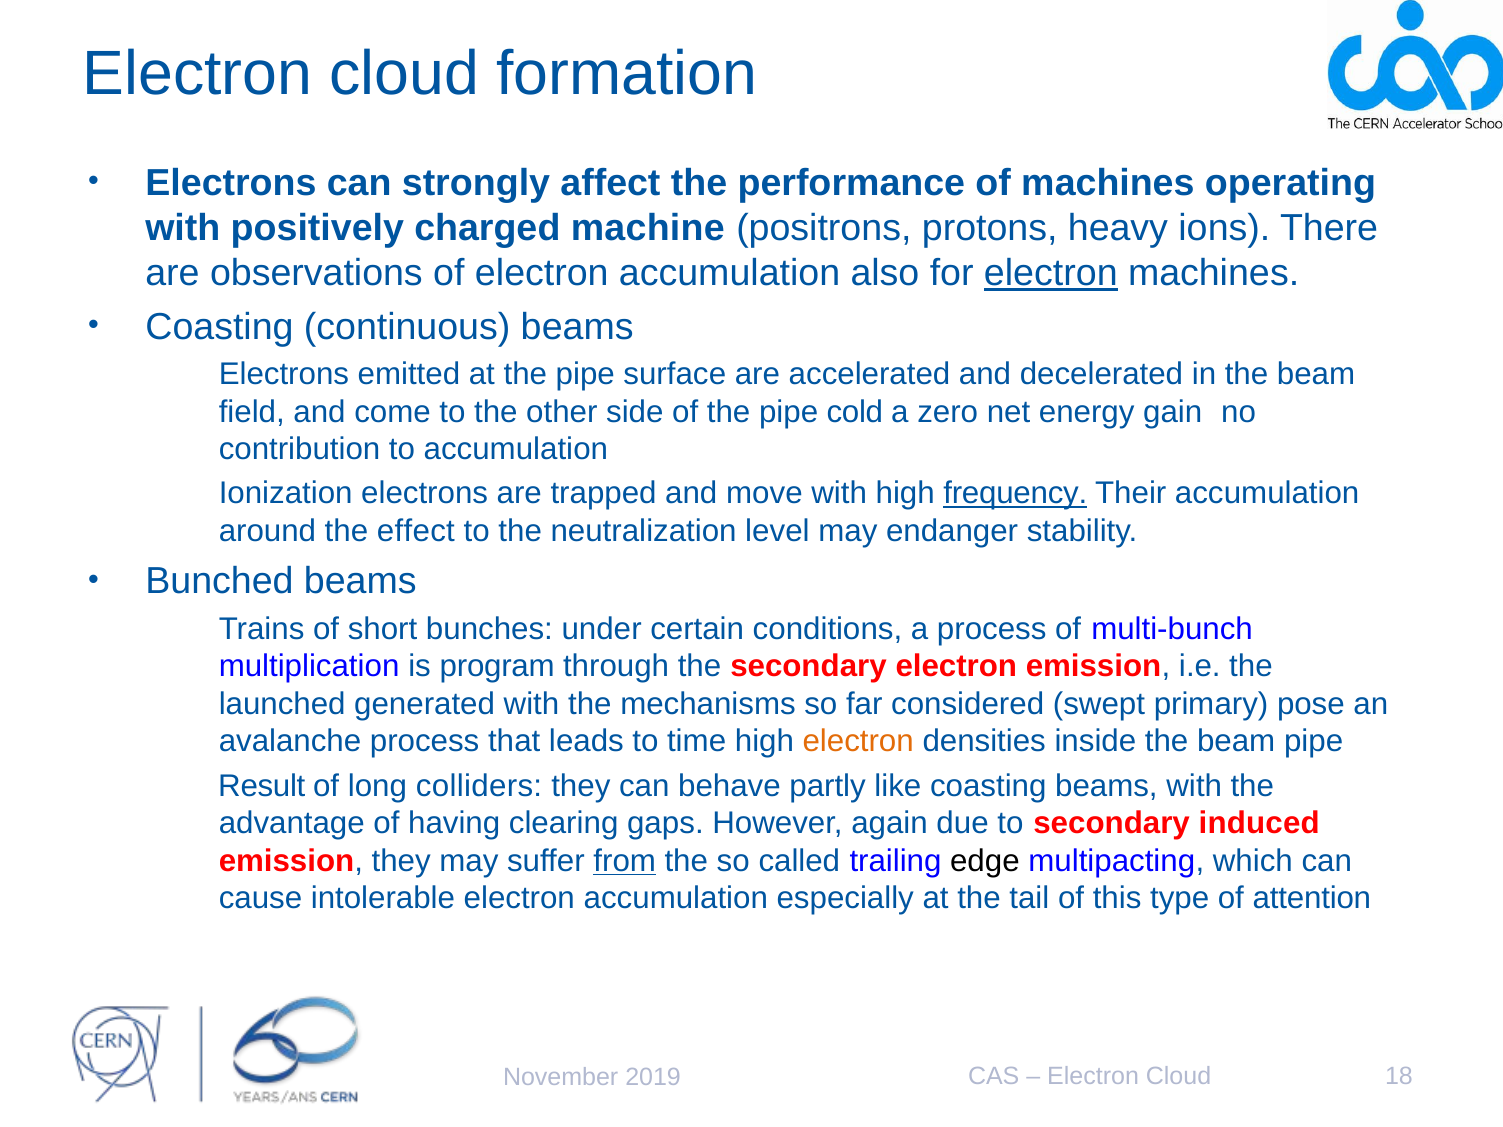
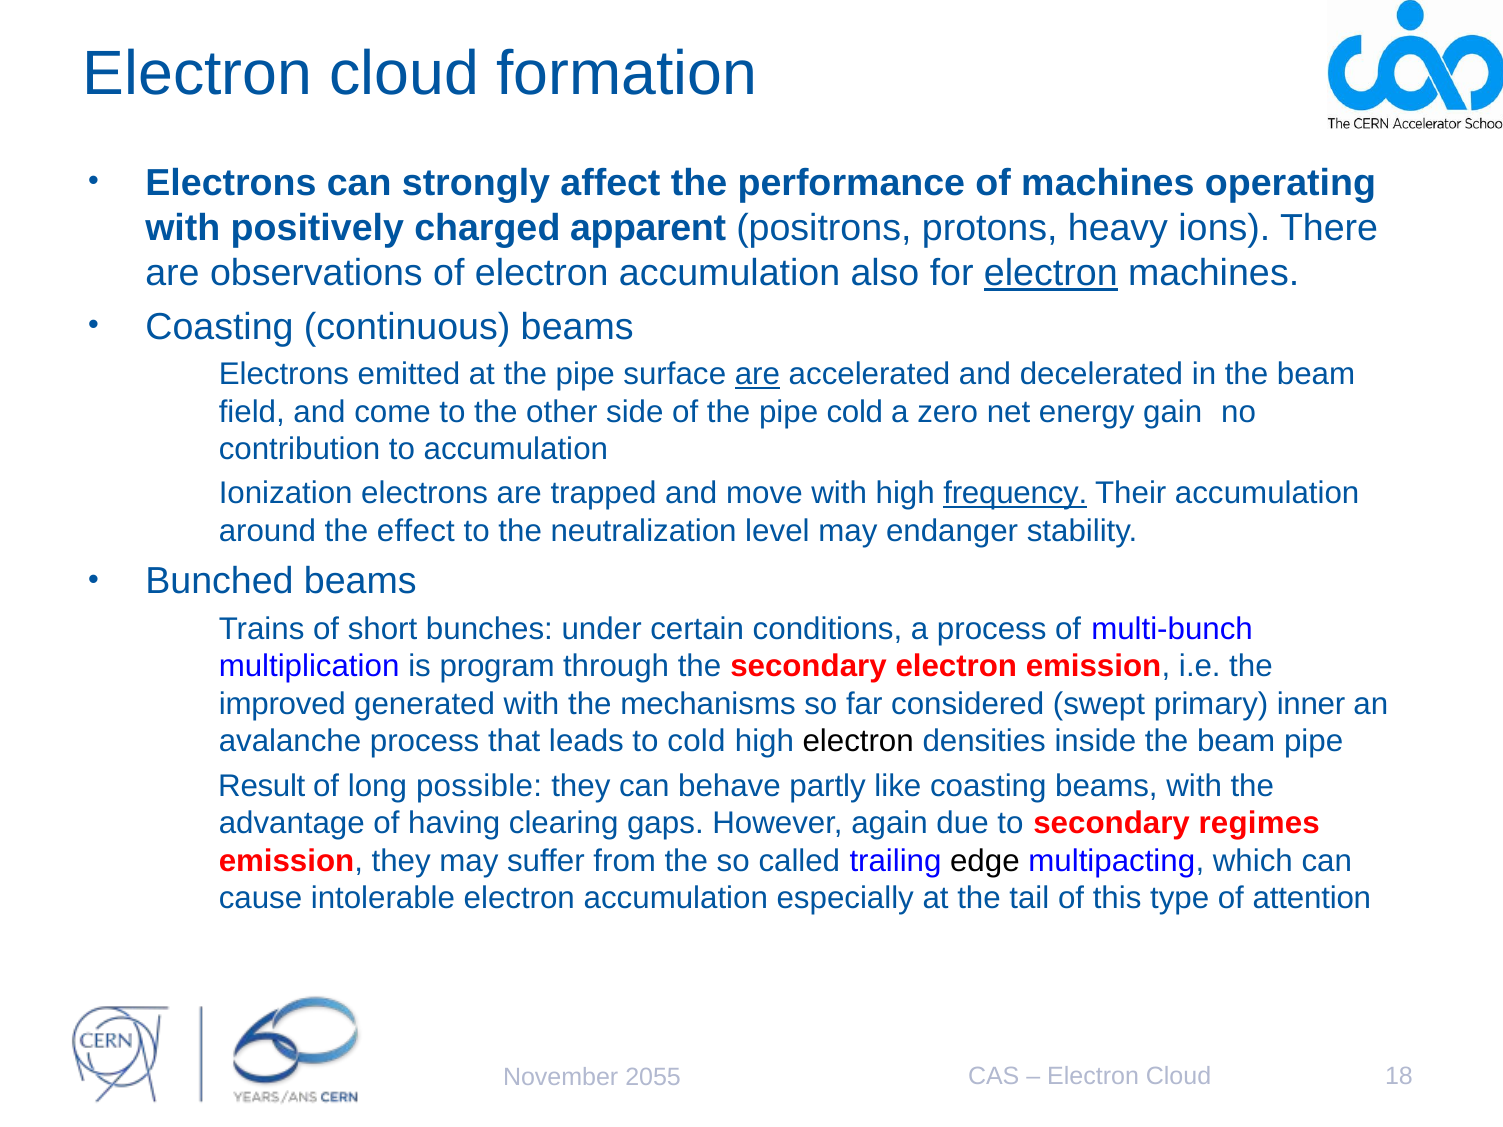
machine: machine -> apparent
are at (757, 374) underline: none -> present
launched: launched -> improved
pose: pose -> inner
to time: time -> cold
electron at (858, 742) colour: orange -> black
colliders: colliders -> possible
induced: induced -> regimes
from underline: present -> none
2019: 2019 -> 2055
